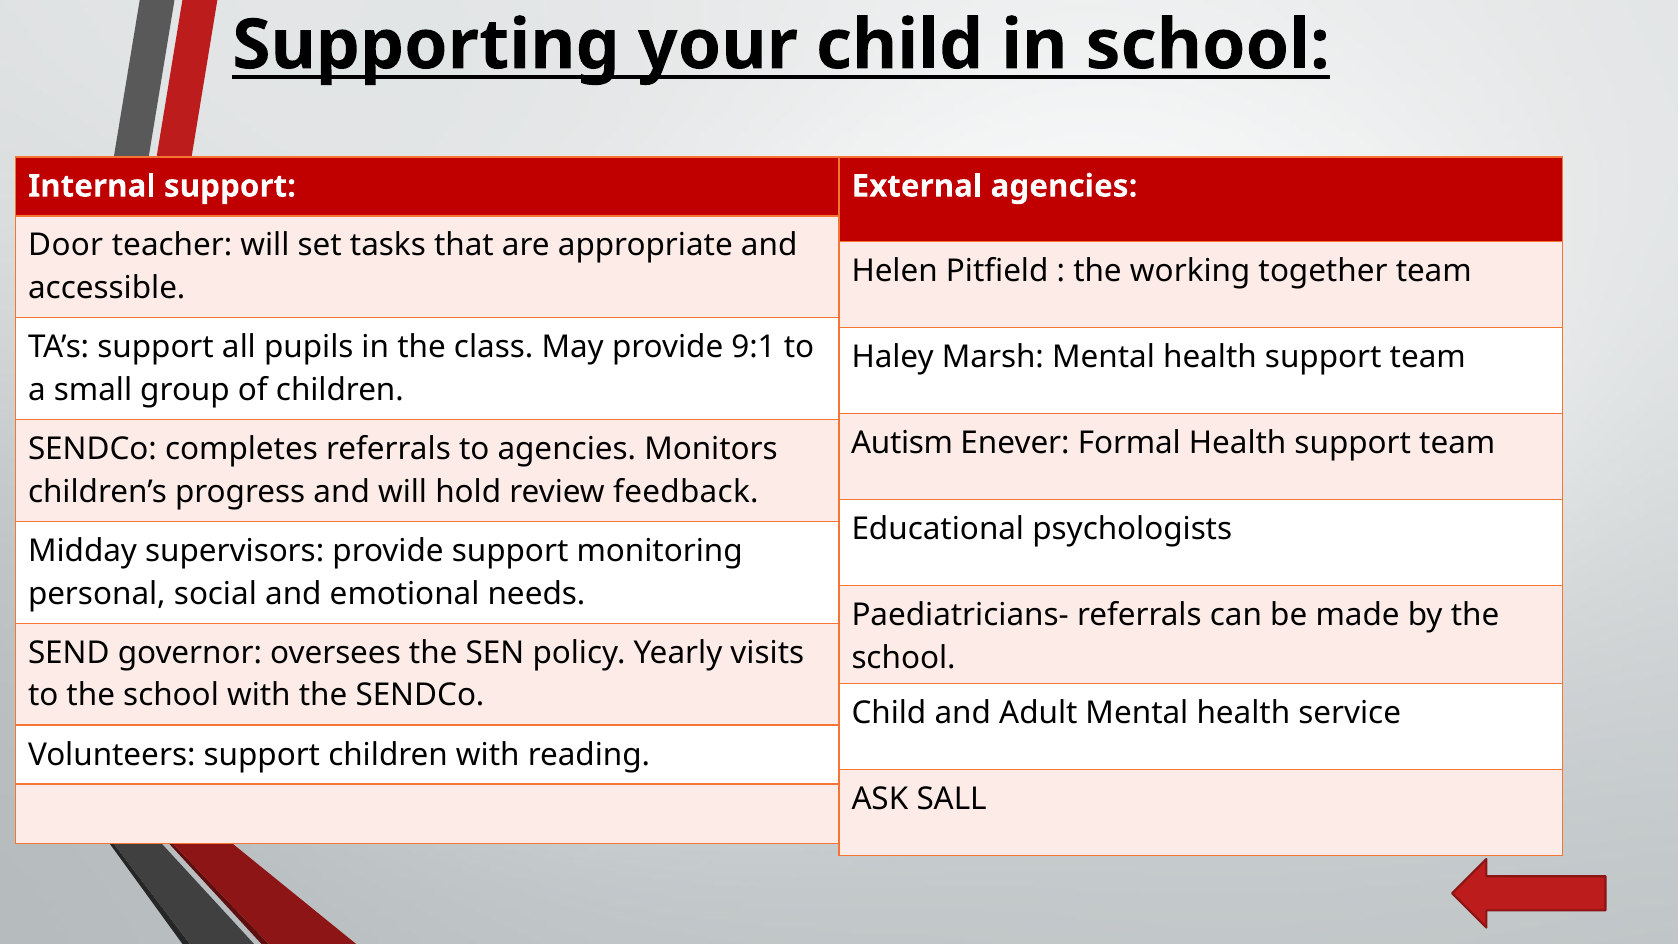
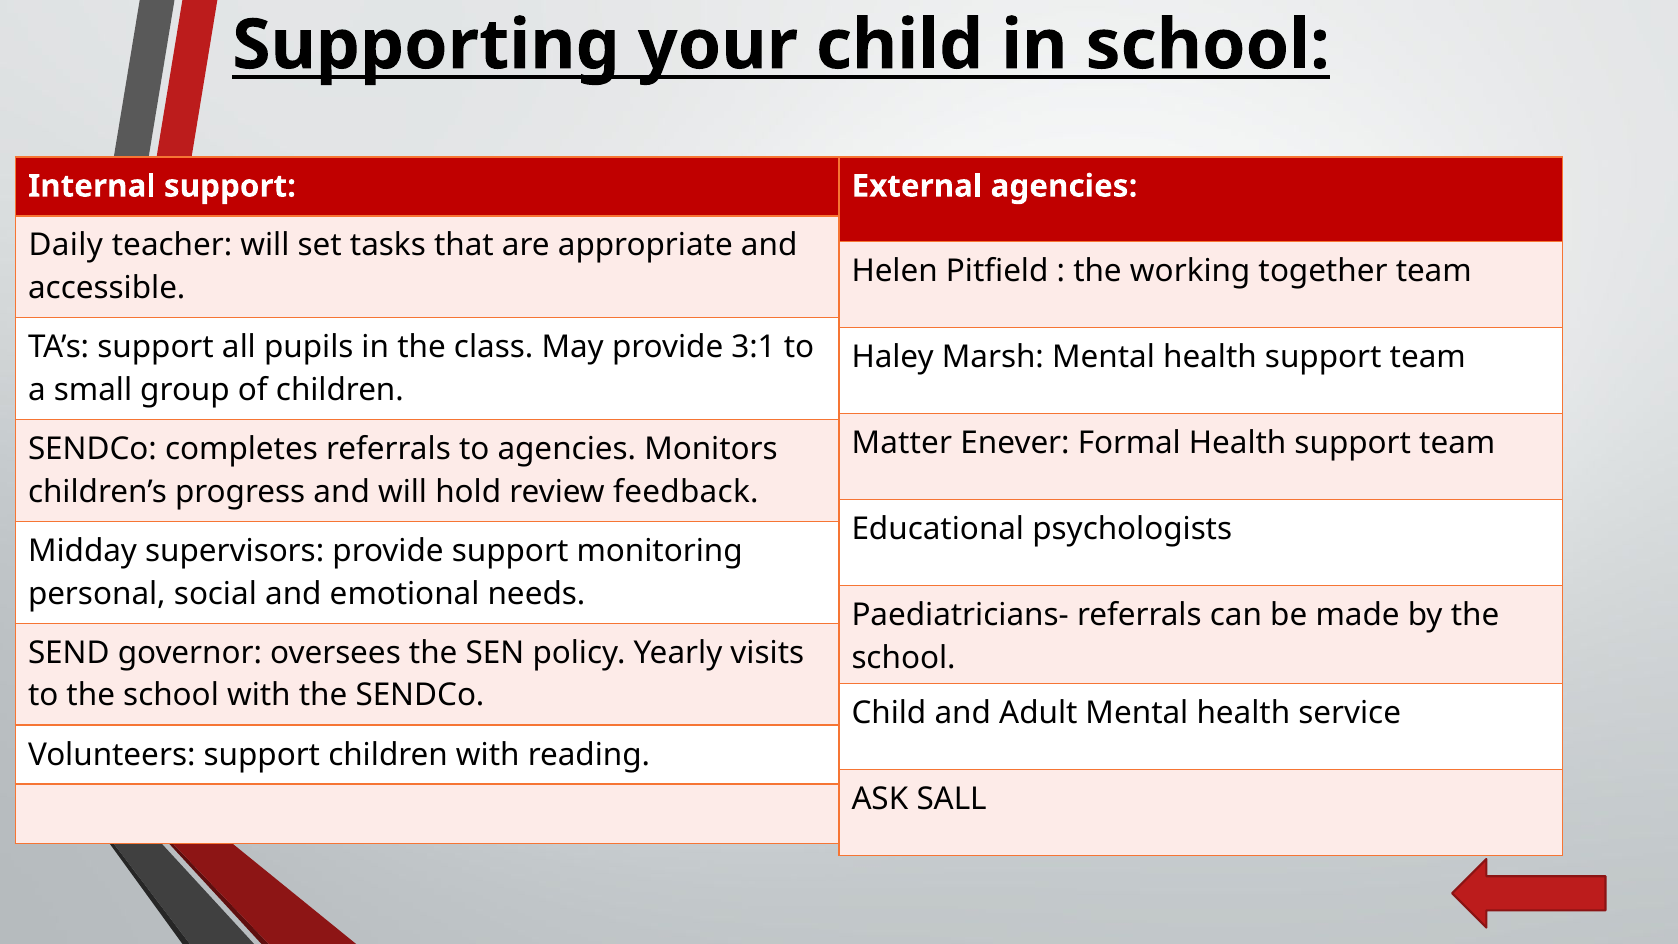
Door: Door -> Daily
9:1: 9:1 -> 3:1
Autism: Autism -> Matter
